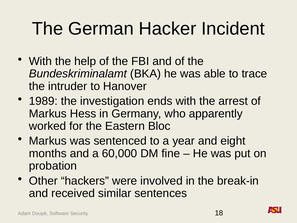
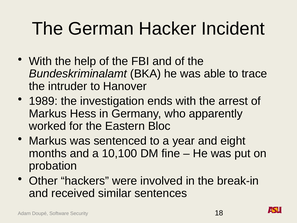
60,000: 60,000 -> 10,100
